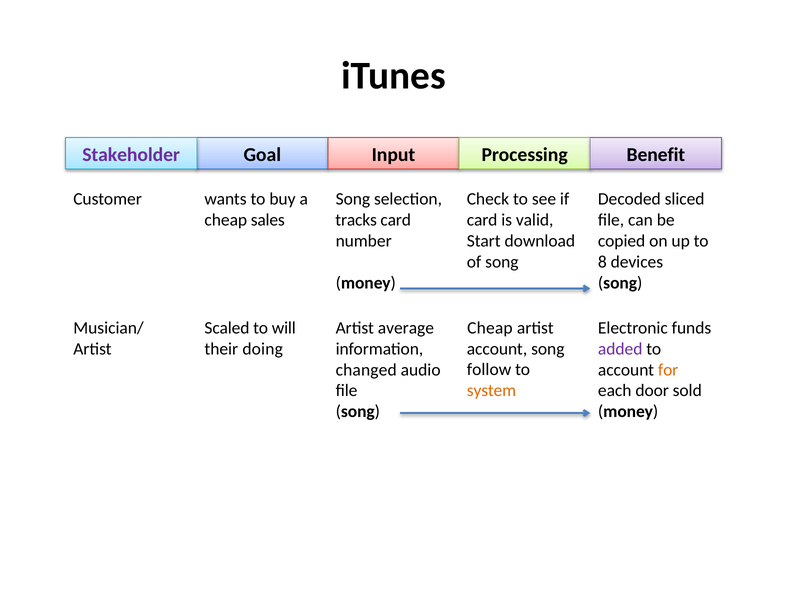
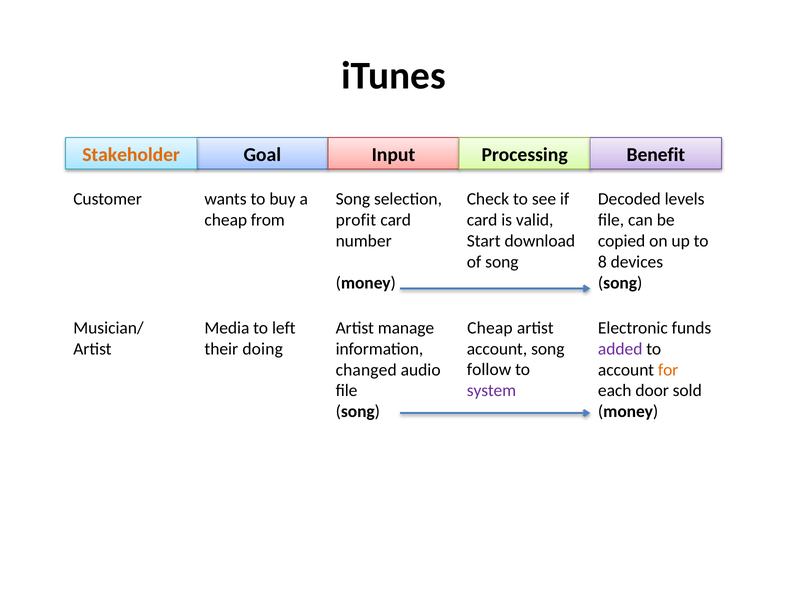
Stakeholder colour: purple -> orange
sliced: sliced -> levels
sales: sales -> from
tracks: tracks -> profit
Scaled: Scaled -> Media
will: will -> left
average: average -> manage
system colour: orange -> purple
